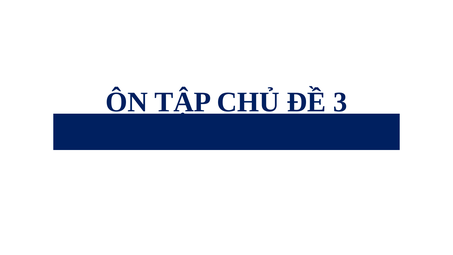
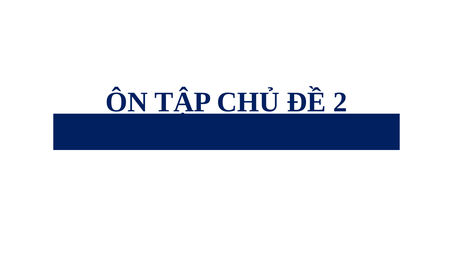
3: 3 -> 2
